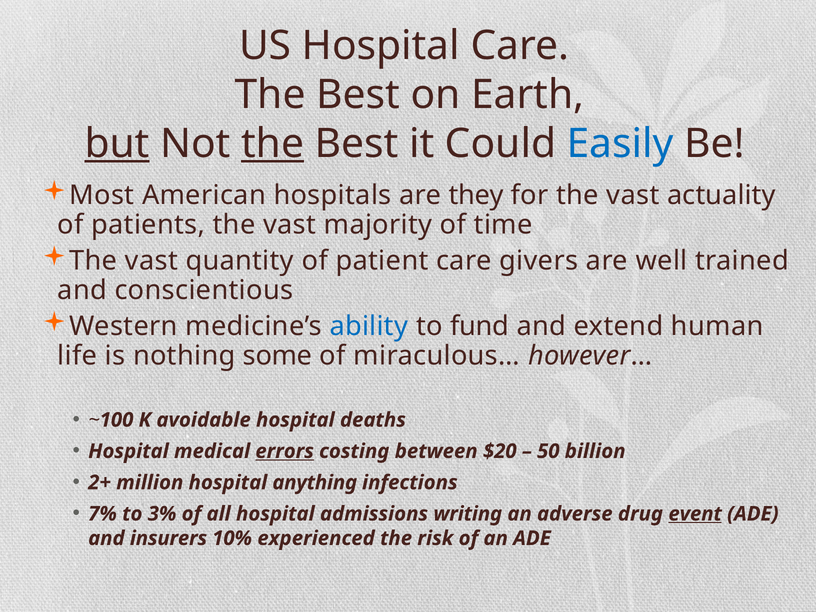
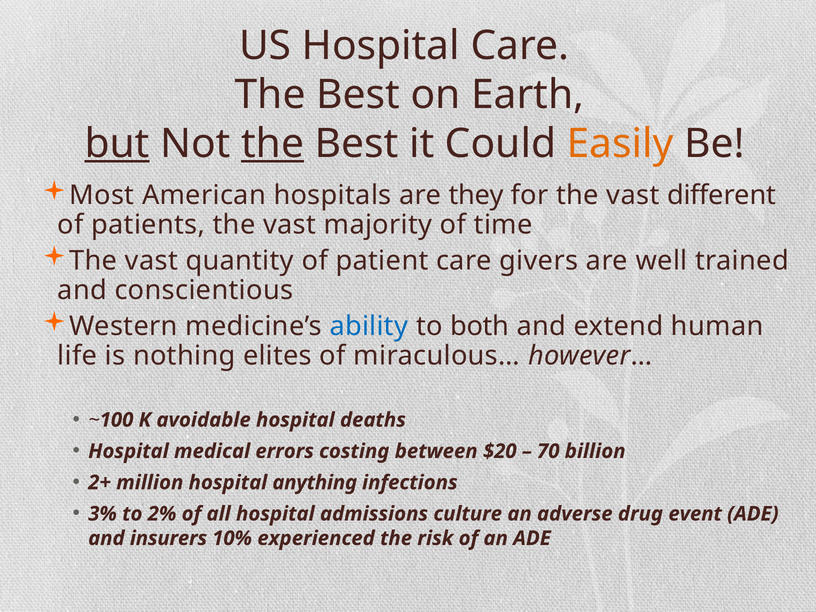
Easily colour: blue -> orange
actuality: actuality -> different
fund: fund -> both
some: some -> elites
errors underline: present -> none
50: 50 -> 70
7%: 7% -> 3%
3%: 3% -> 2%
writing: writing -> culture
event underline: present -> none
